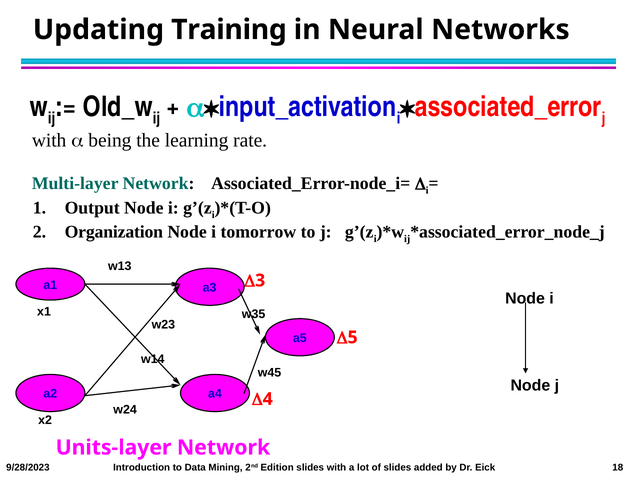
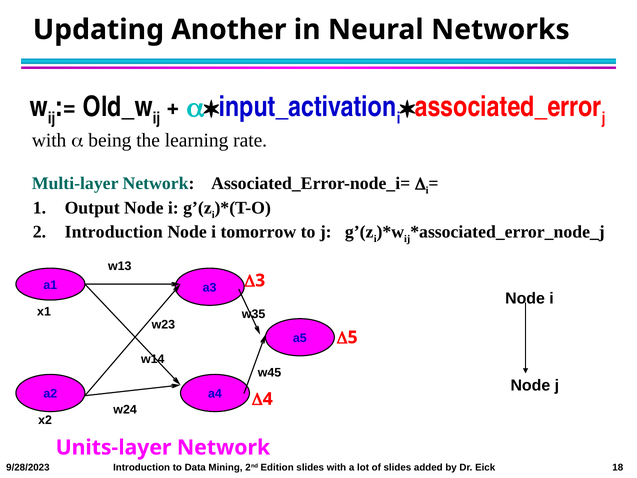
Training: Training -> Another
Organization at (114, 232): Organization -> Introduction
